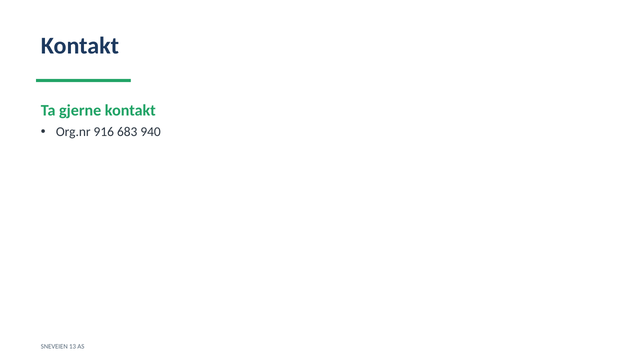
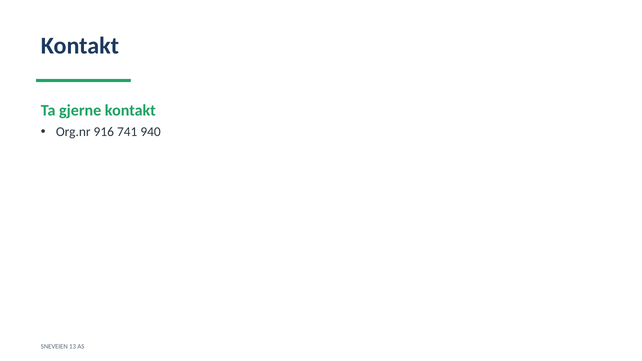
683: 683 -> 741
